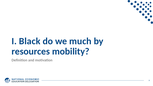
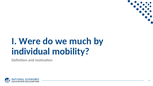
Black: Black -> Were
resources: resources -> individual
